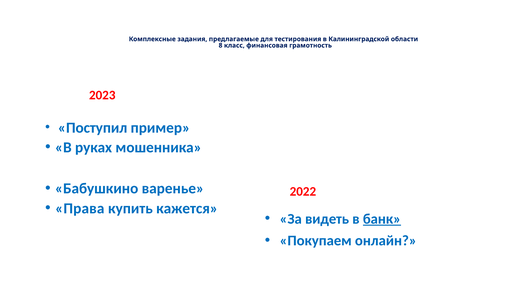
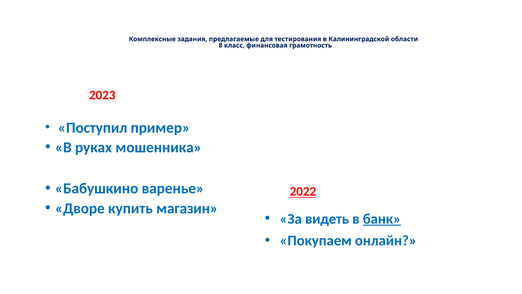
2022 underline: none -> present
Права: Права -> Дворе
кажется: кажется -> магазин
